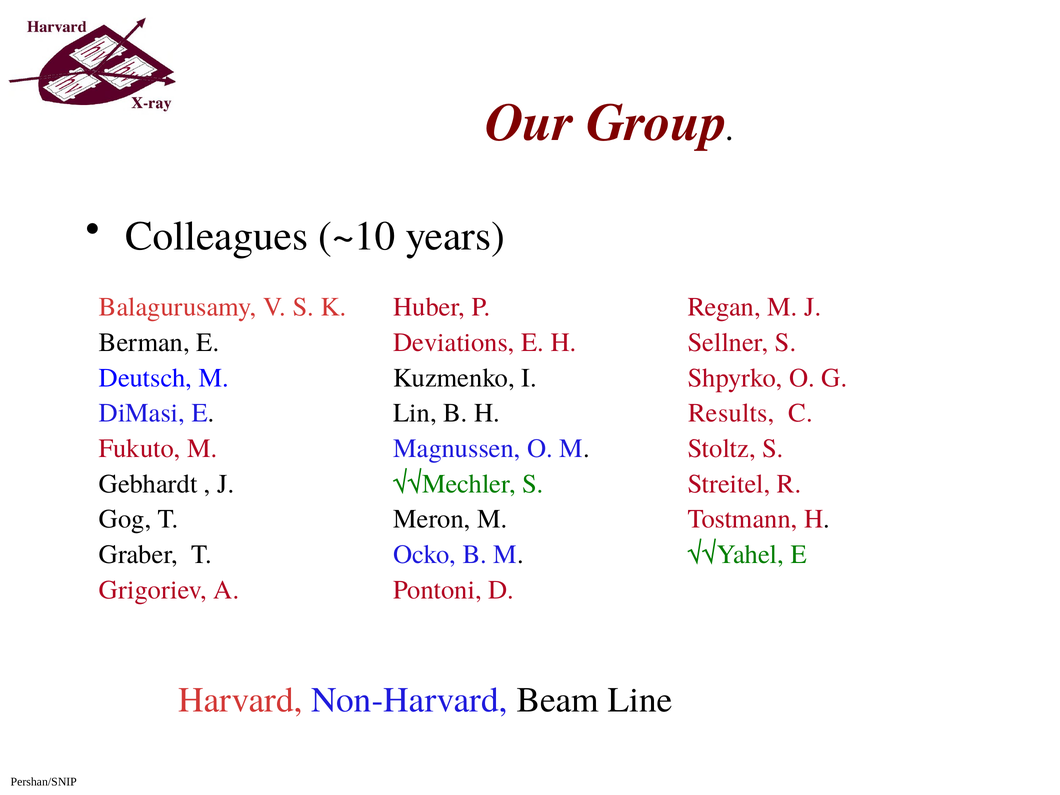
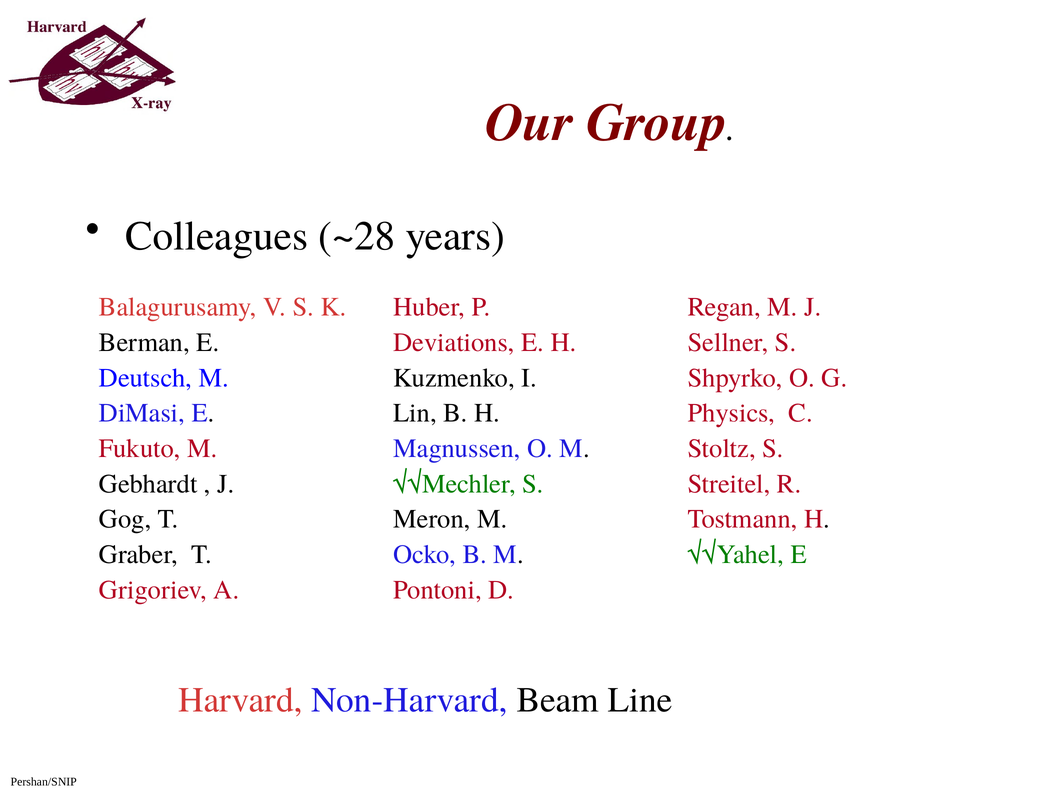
~10: ~10 -> ~28
Results: Results -> Physics
